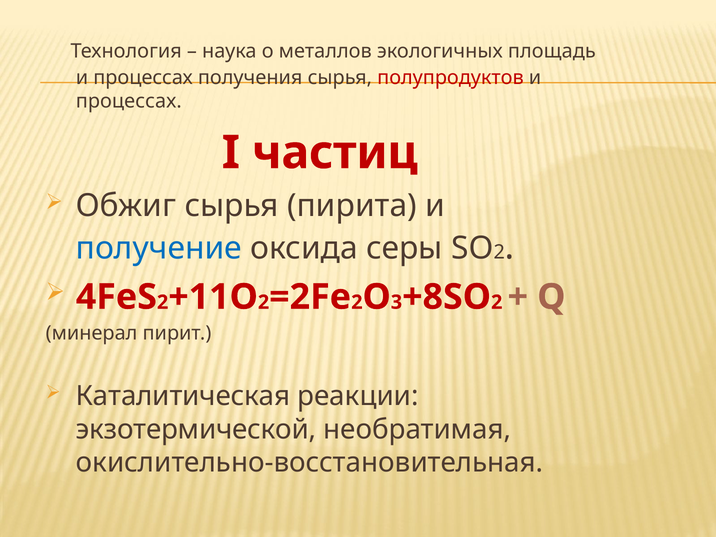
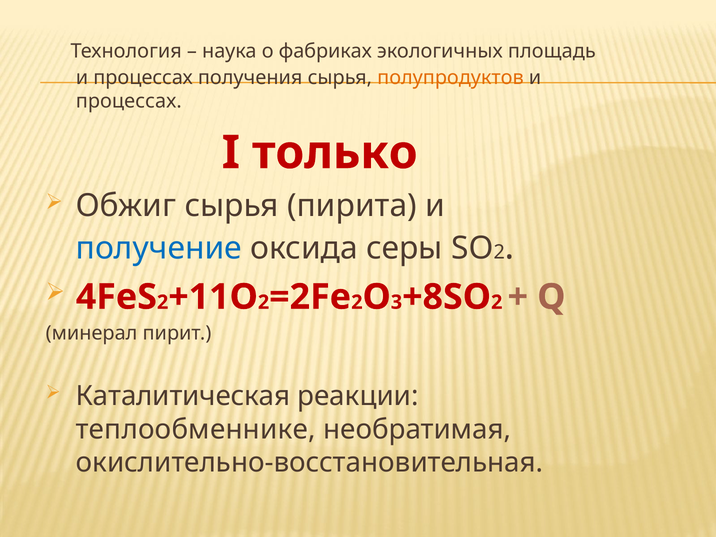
металлов: металлов -> фабриках
полупродуктов colour: red -> orange
частиц: частиц -> только
экзотермической: экзотермической -> теплообменнике
